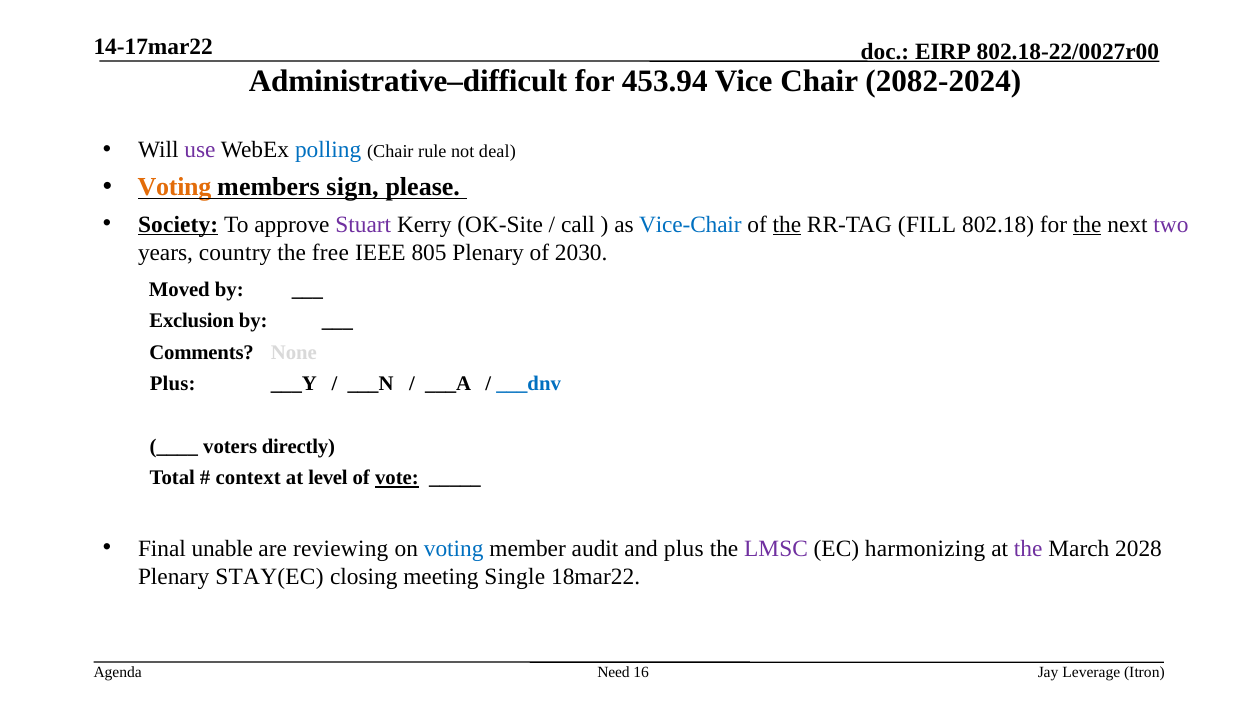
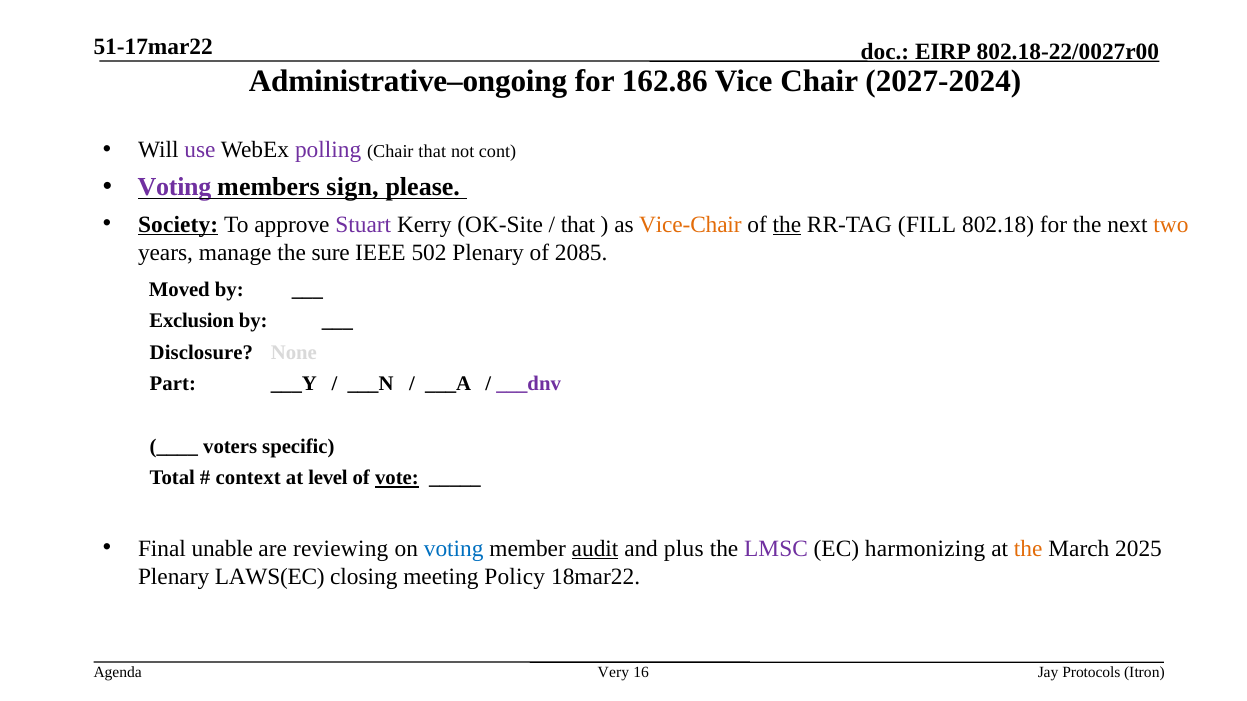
14-17mar22: 14-17mar22 -> 51-17mar22
Administrative–difficult: Administrative–difficult -> Administrative–ongoing
453.94: 453.94 -> 162.86
2082-2024: 2082-2024 -> 2027-2024
polling colour: blue -> purple
Chair rule: rule -> that
deal: deal -> cont
Voting at (174, 187) colour: orange -> purple
call at (578, 225): call -> that
Vice-Chair colour: blue -> orange
the at (1087, 225) underline: present -> none
two colour: purple -> orange
country: country -> manage
free: free -> sure
805: 805 -> 502
2030: 2030 -> 2085
Comments: Comments -> Disclosure
Plus at (173, 384): Plus -> Part
___dnv colour: blue -> purple
directly: directly -> specific
audit underline: none -> present
the at (1028, 549) colour: purple -> orange
2028: 2028 -> 2025
STAY(EC: STAY(EC -> LAWS(EC
Single: Single -> Policy
Need: Need -> Very
Leverage: Leverage -> Protocols
